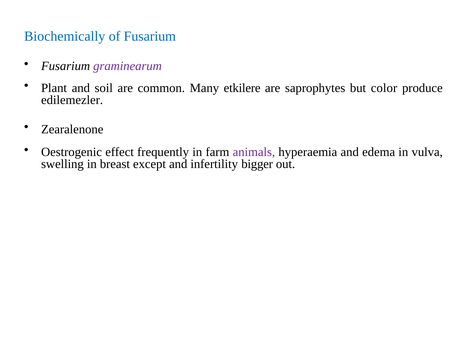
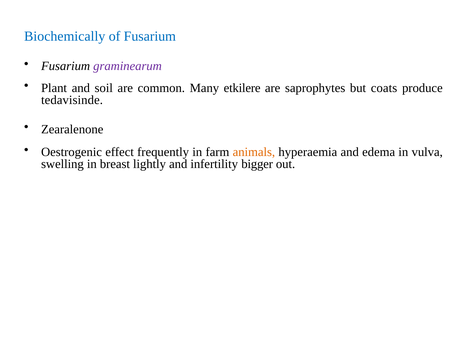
color: color -> coats
edilemezler: edilemezler -> tedavisinde
animals colour: purple -> orange
except: except -> lightly
